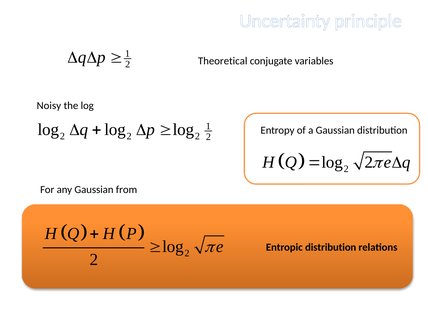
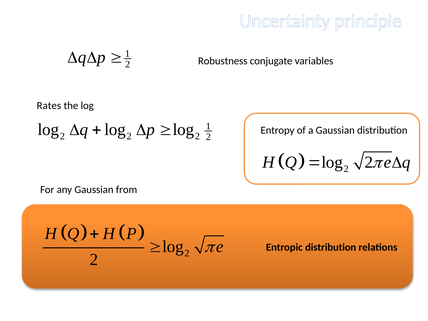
Theoretical: Theoretical -> Robustness
Noisy: Noisy -> Rates
